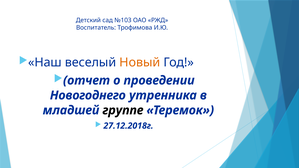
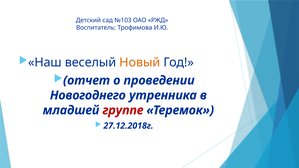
группе colour: black -> red
